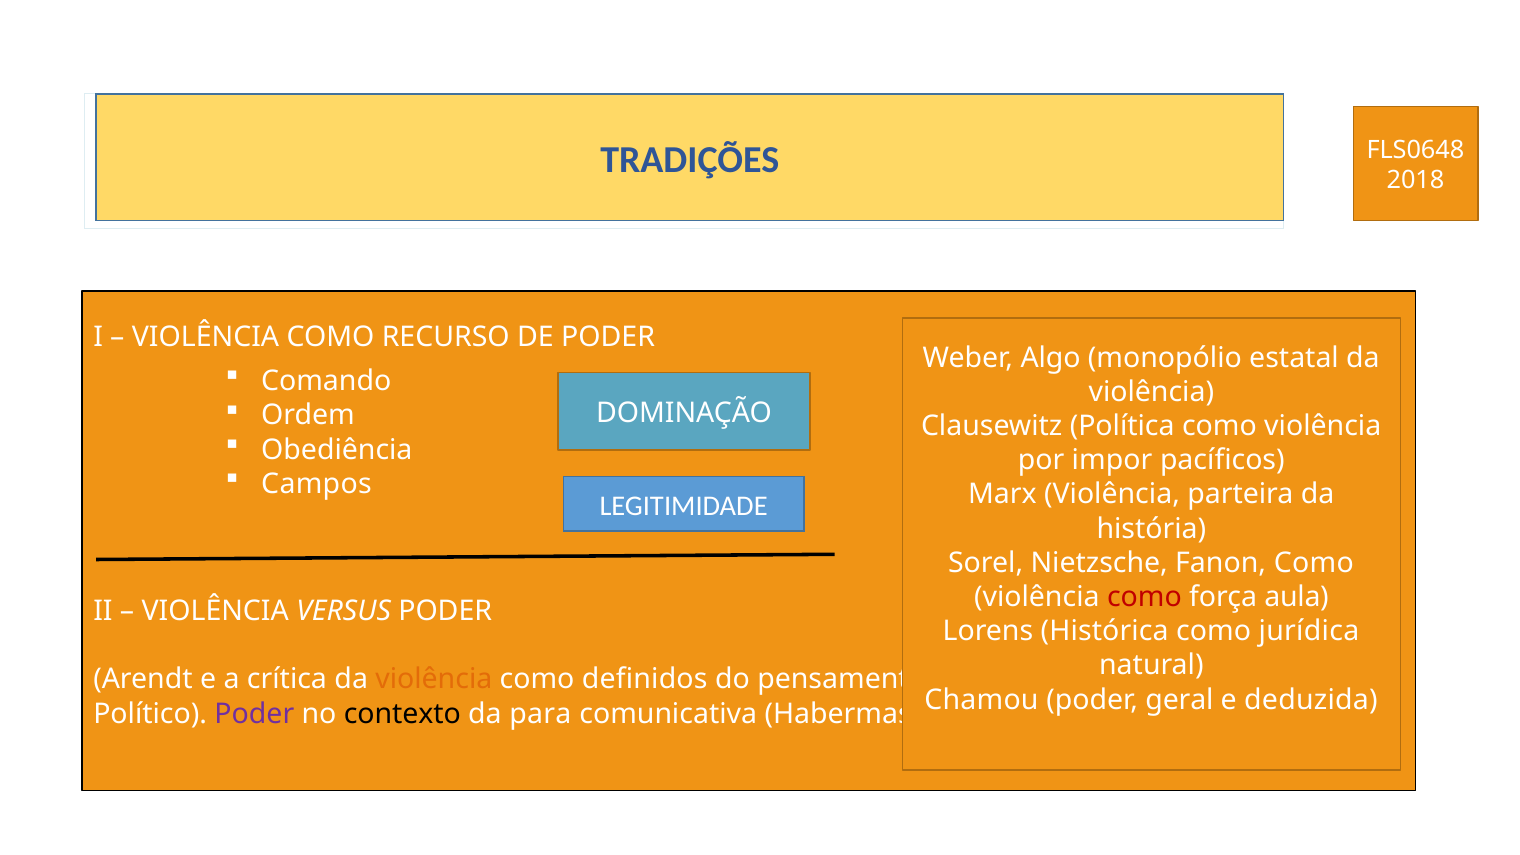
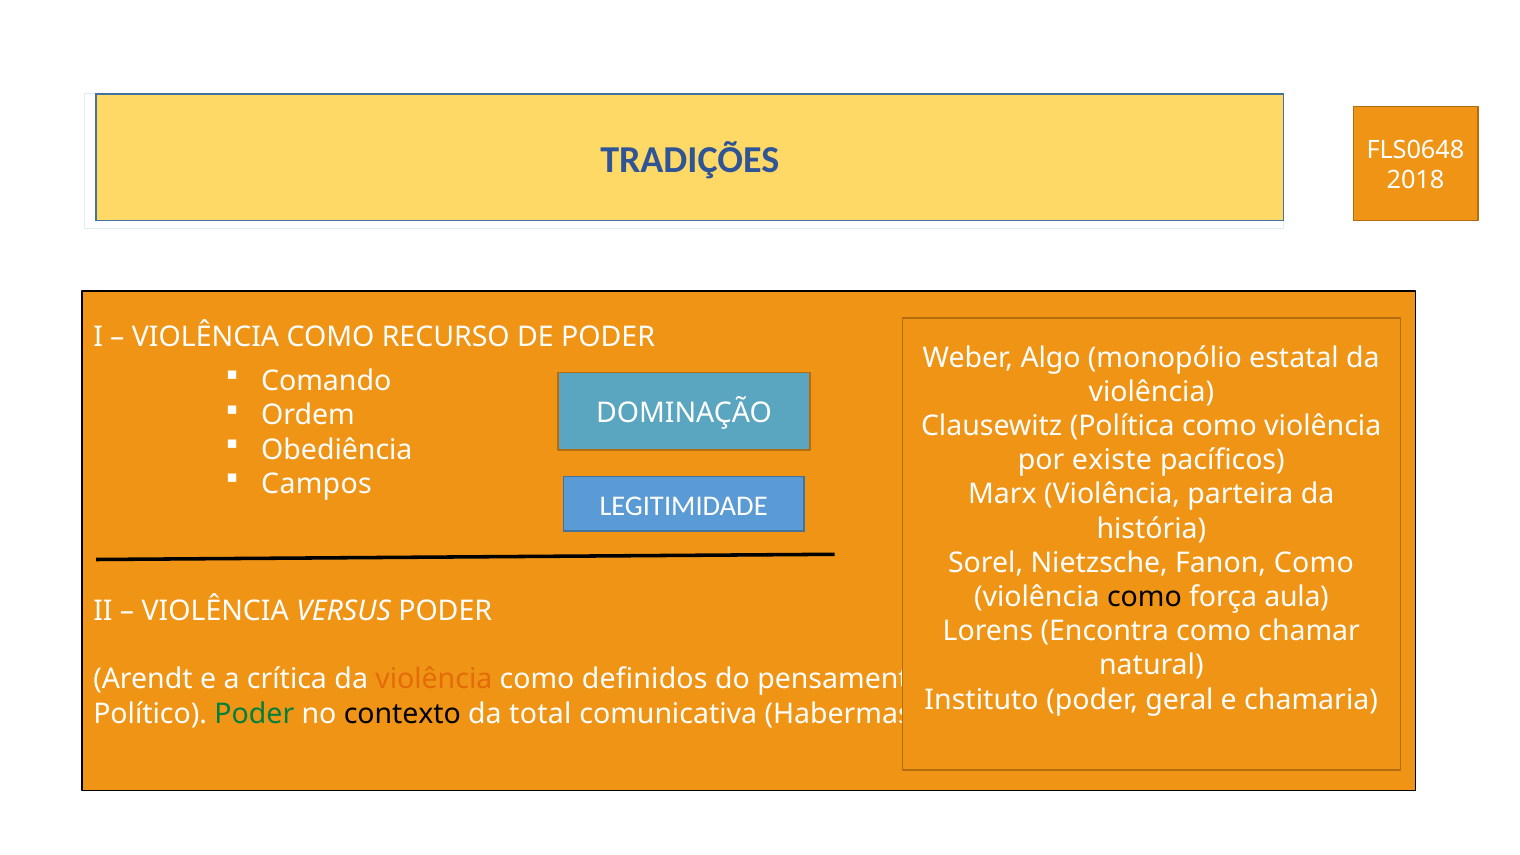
impor: impor -> existe
como at (1144, 597) colour: red -> black
Histórica: Histórica -> Encontra
jurídica: jurídica -> chamar
Chamou: Chamou -> Instituto
deduzida: deduzida -> chamaria
Poder at (254, 714) colour: purple -> green
para: para -> total
